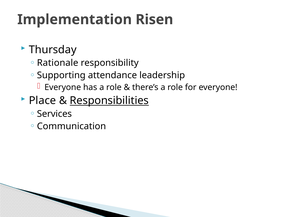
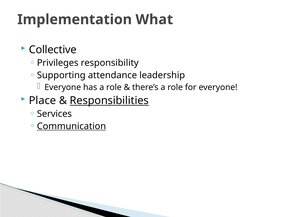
Risen: Risen -> What
Thursday: Thursday -> Collective
Rationale: Rationale -> Privileges
Communication underline: none -> present
